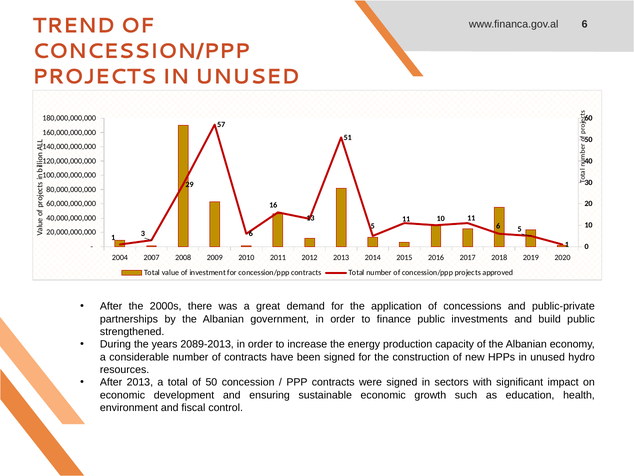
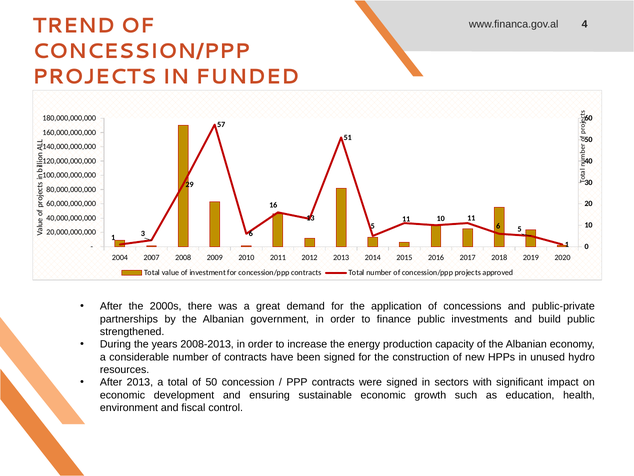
www.financa.gov.al 6: 6 -> 4
PROJECTS IN UNUSED: UNUSED -> FUNDED
2089-2013: 2089-2013 -> 2008-2013
